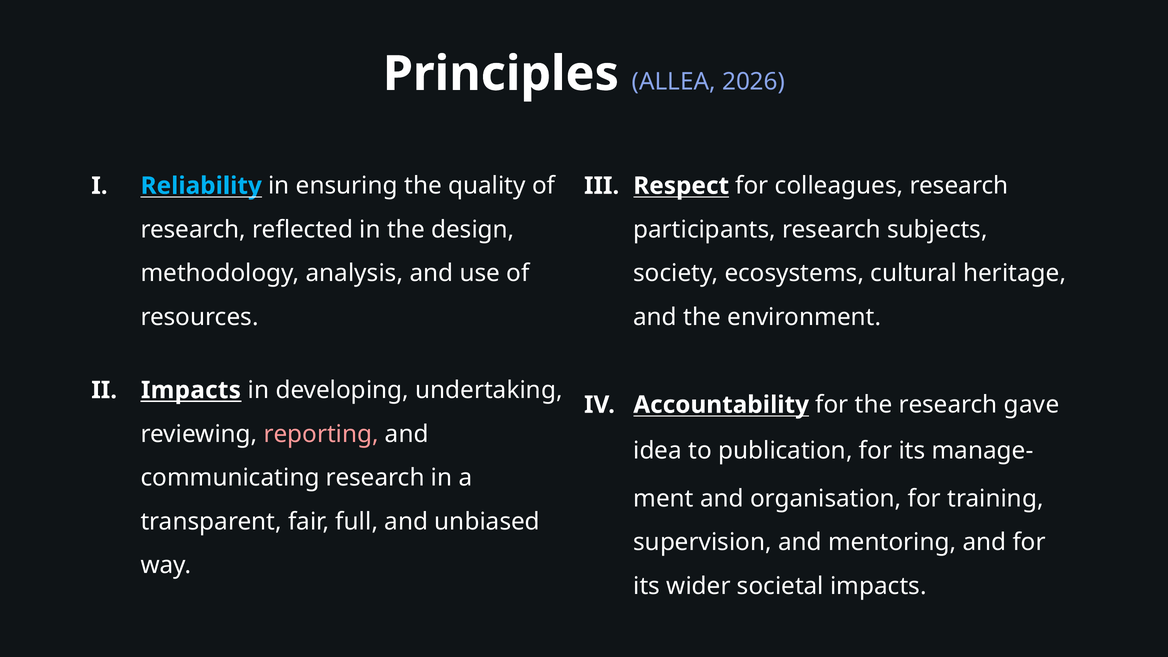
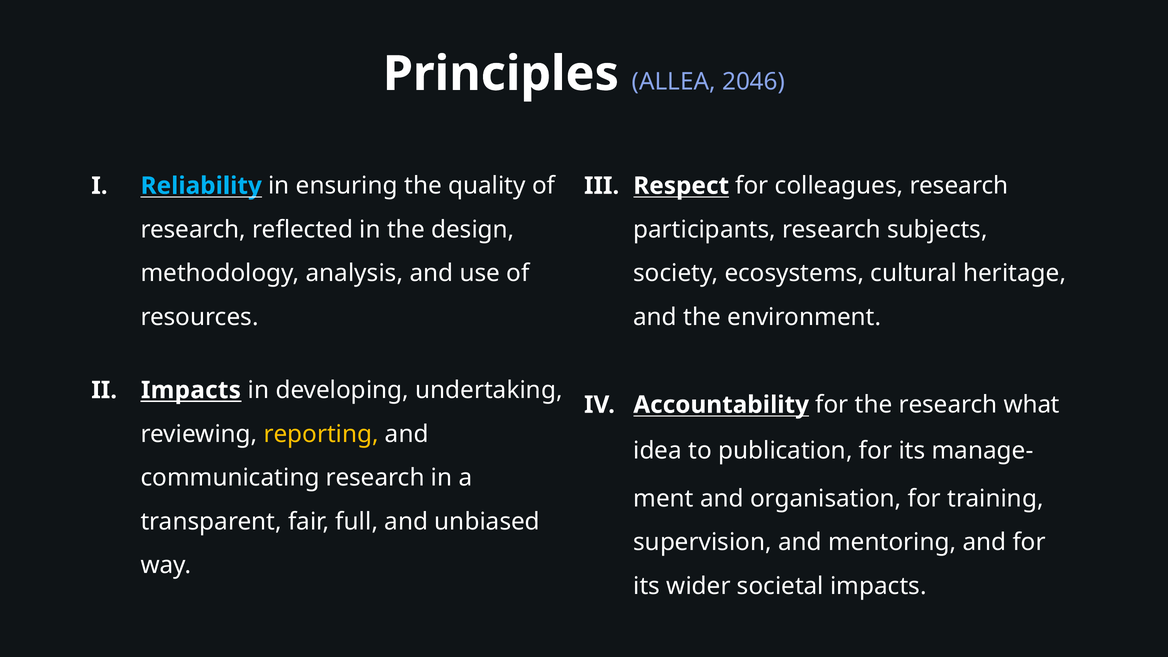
2026: 2026 -> 2046
gave: gave -> what
reporting colour: pink -> yellow
